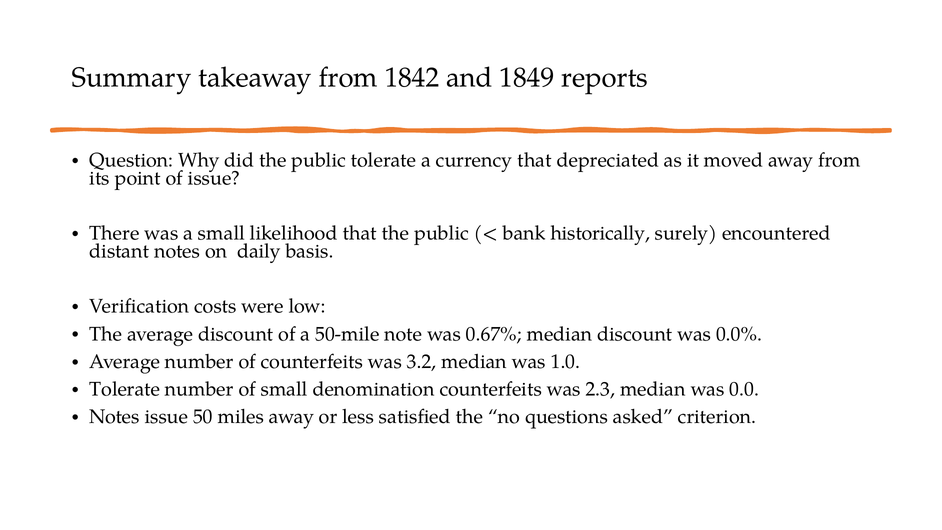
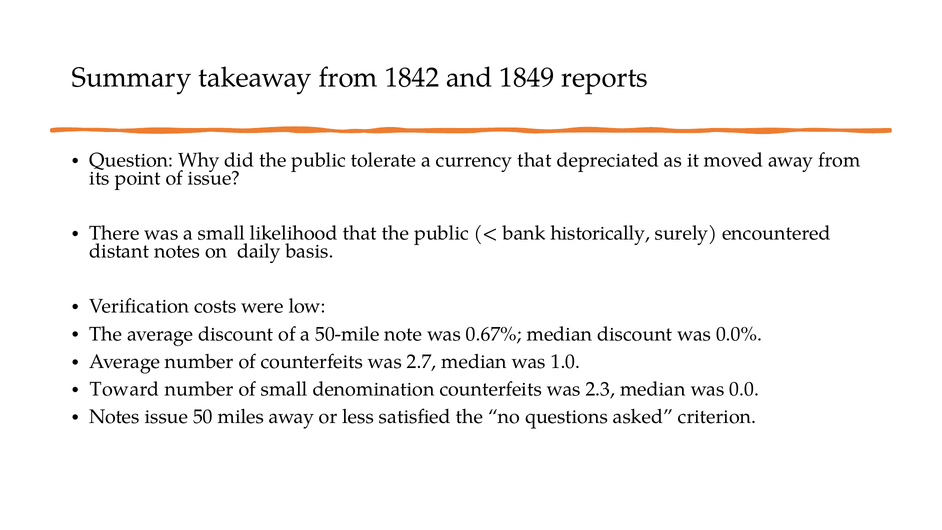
3.2: 3.2 -> 2.7
Tolerate at (125, 389): Tolerate -> Toward
